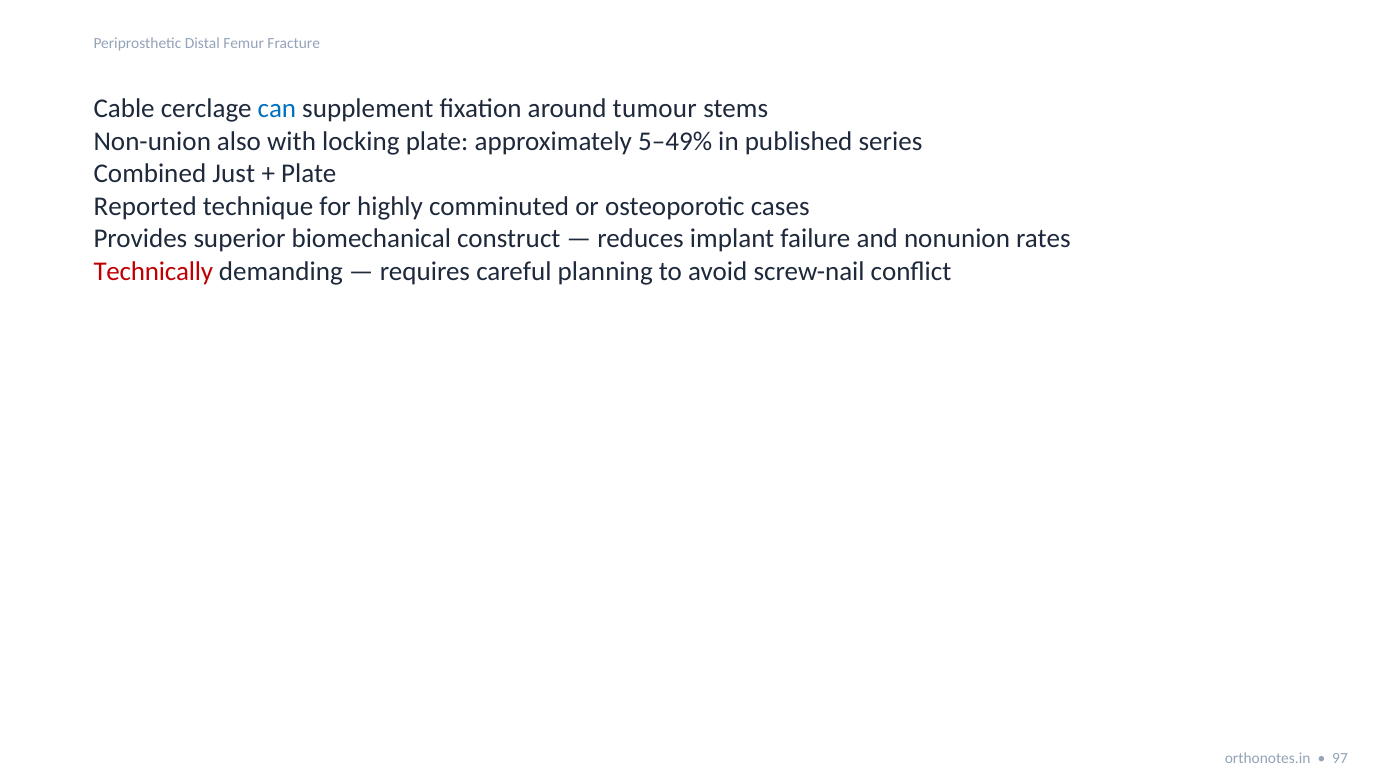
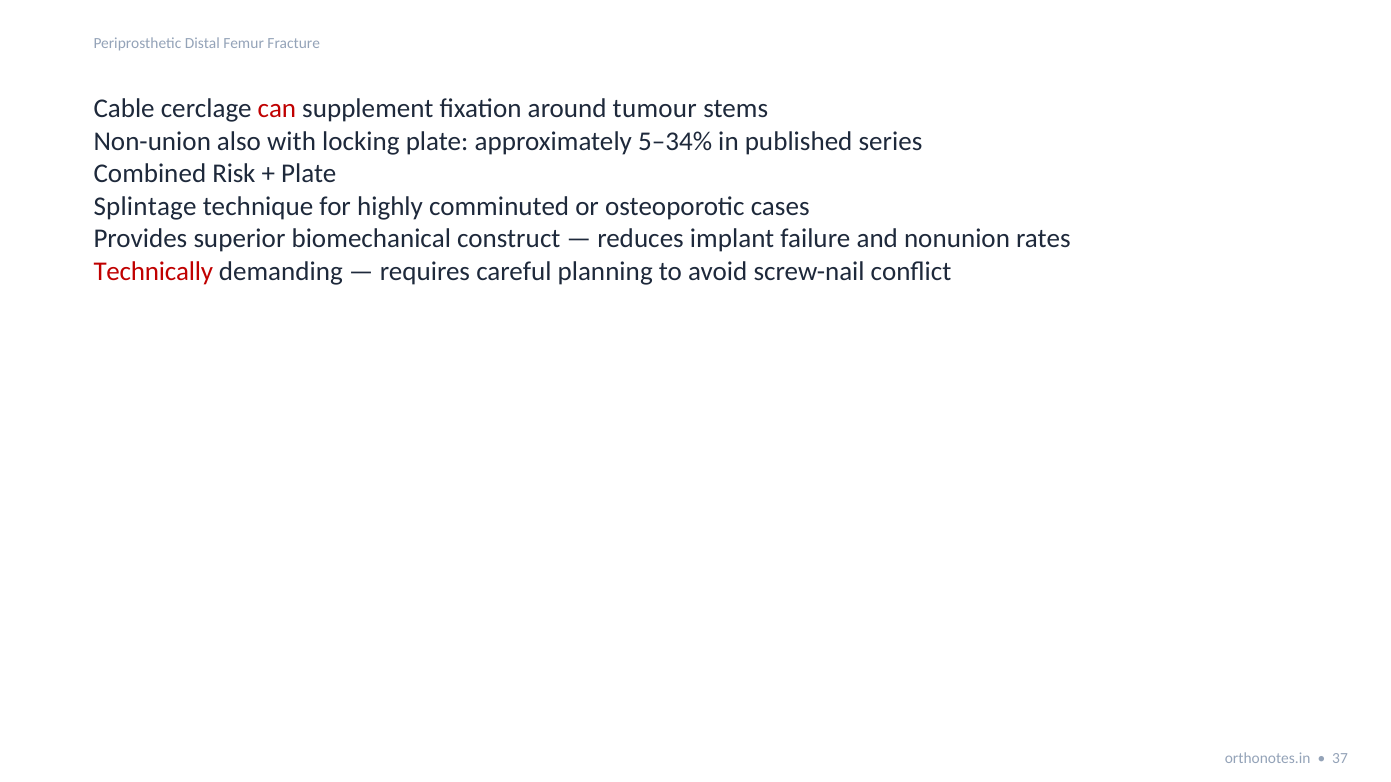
can colour: blue -> red
5–49%: 5–49% -> 5–34%
Just: Just -> Risk
Reported: Reported -> Splintage
97: 97 -> 37
